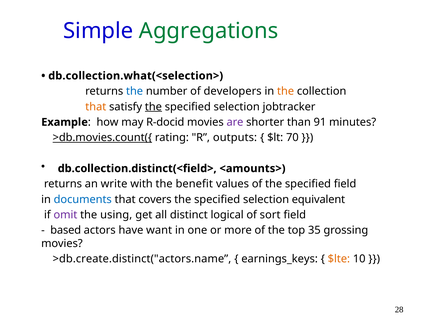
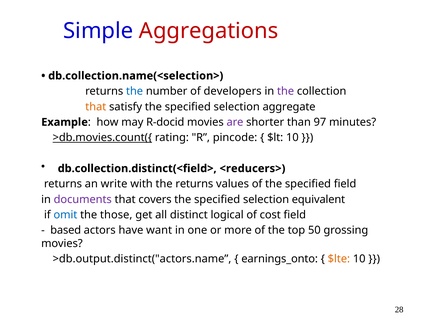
Aggregations colour: green -> red
db.collection.what(<selection>: db.collection.what(<selection> -> db.collection.name(<selection>
the at (286, 91) colour: orange -> purple
the at (153, 107) underline: present -> none
jobtracker: jobtracker -> aggregate
91: 91 -> 97
outputs: outputs -> pincode
$lt 70: 70 -> 10
<amounts>: <amounts> -> <reducers>
the benefit: benefit -> returns
documents colour: blue -> purple
omit colour: purple -> blue
using: using -> those
sort: sort -> cost
35: 35 -> 50
>db.create.distinct("actors.name: >db.create.distinct("actors.name -> >db.output.distinct("actors.name
earnings_keys: earnings_keys -> earnings_onto
